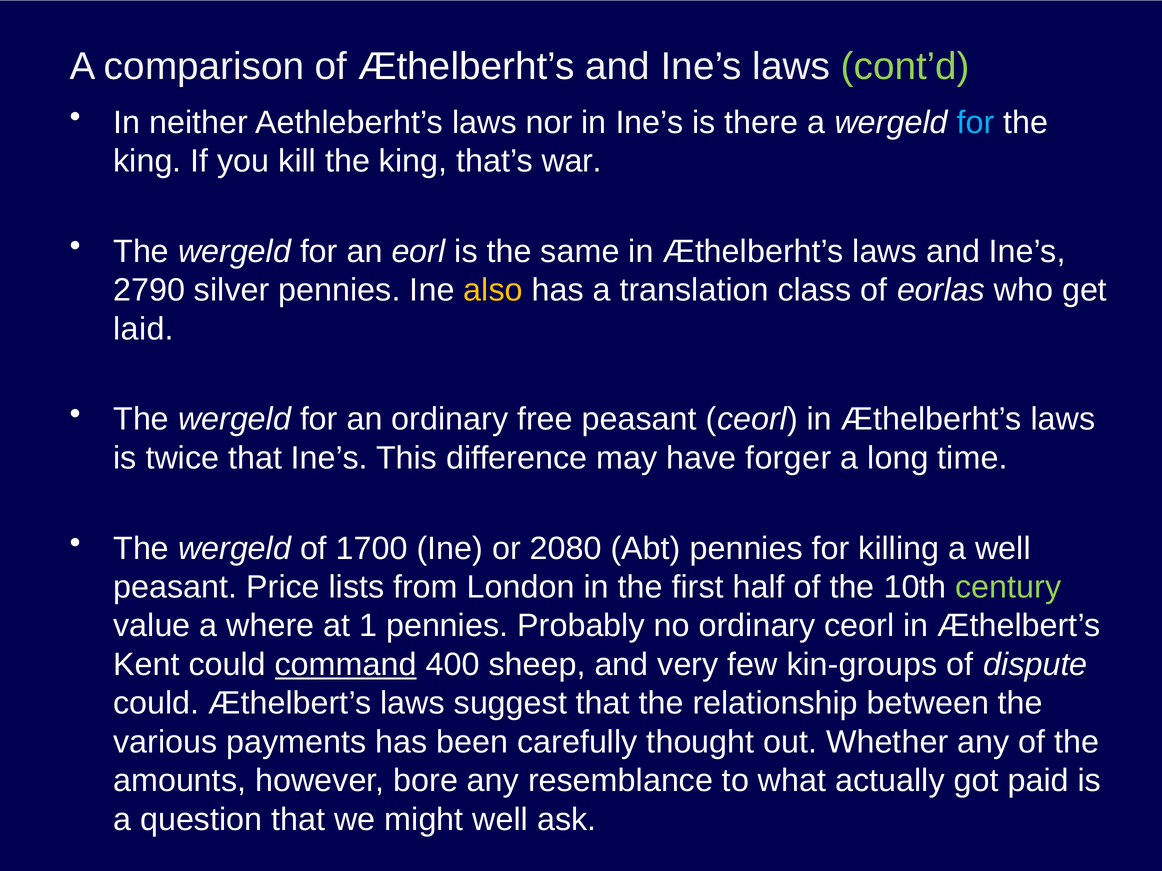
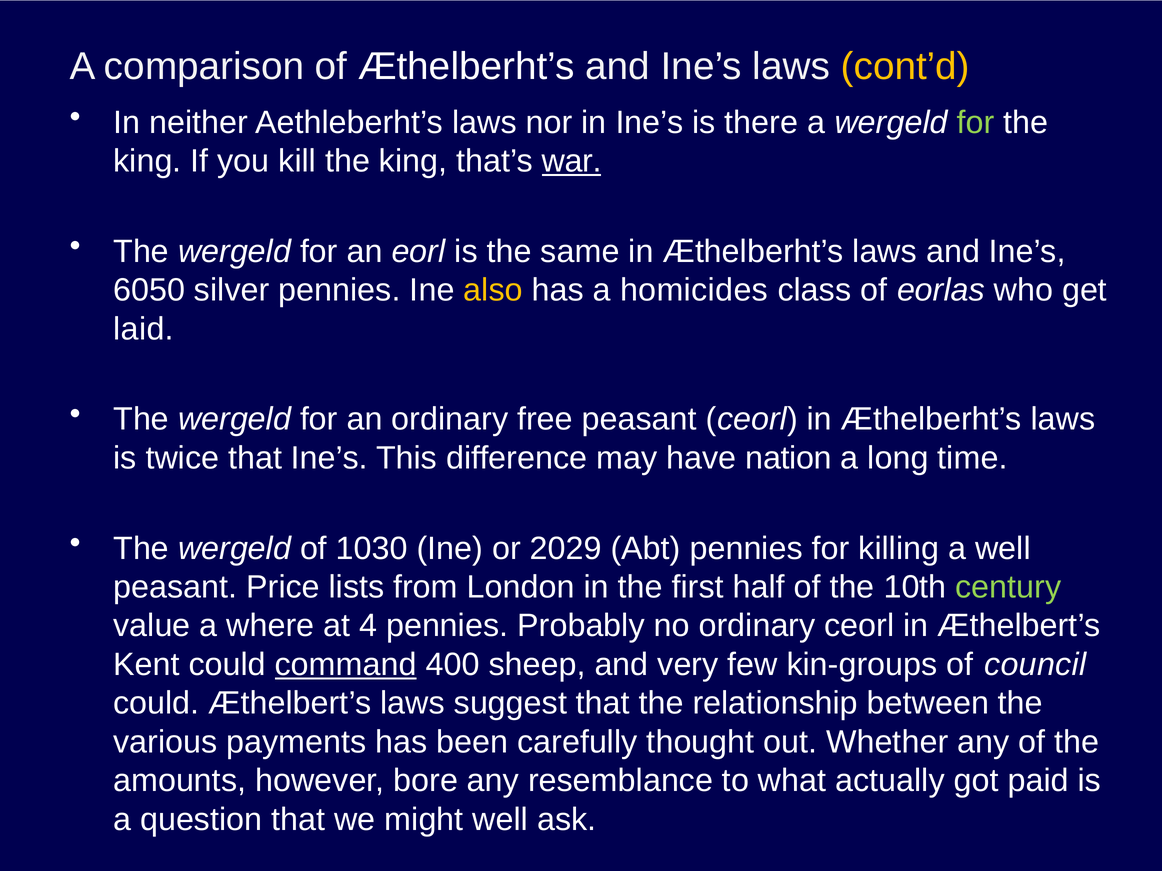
cont’d colour: light green -> yellow
for at (976, 123) colour: light blue -> light green
war underline: none -> present
2790: 2790 -> 6050
translation: translation -> homicides
forger: forger -> nation
1700: 1700 -> 1030
2080: 2080 -> 2029
1: 1 -> 4
dispute: dispute -> council
